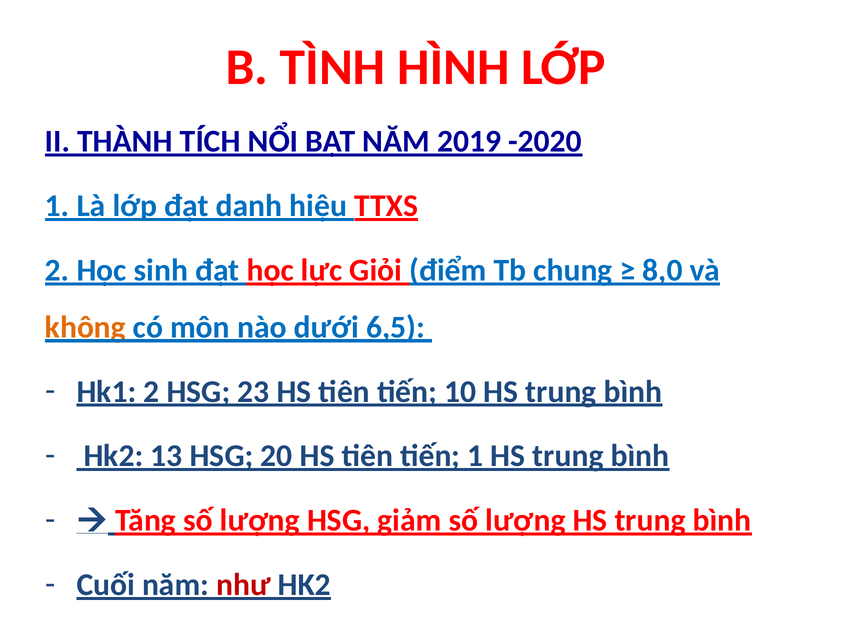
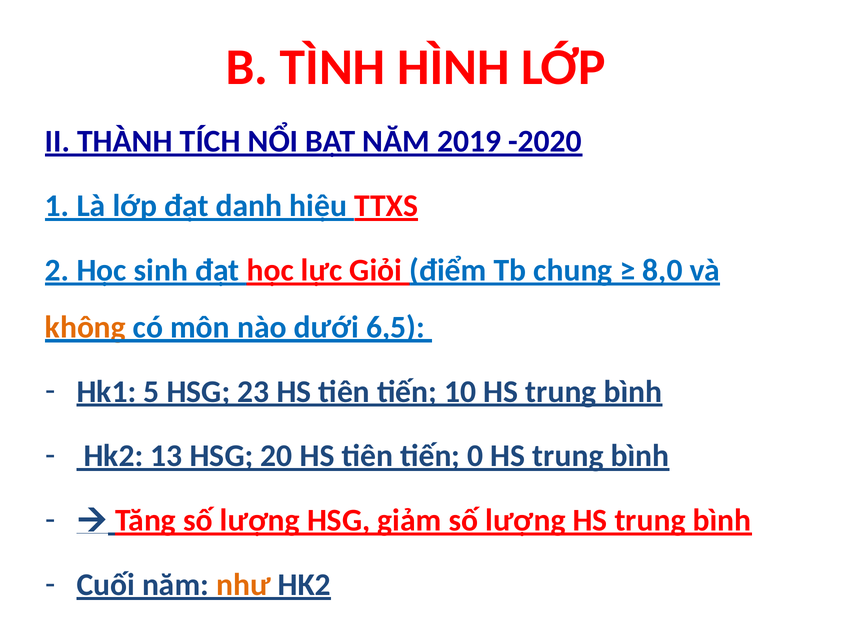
Hk1 2: 2 -> 5
tiến 1: 1 -> 0
như colour: red -> orange
